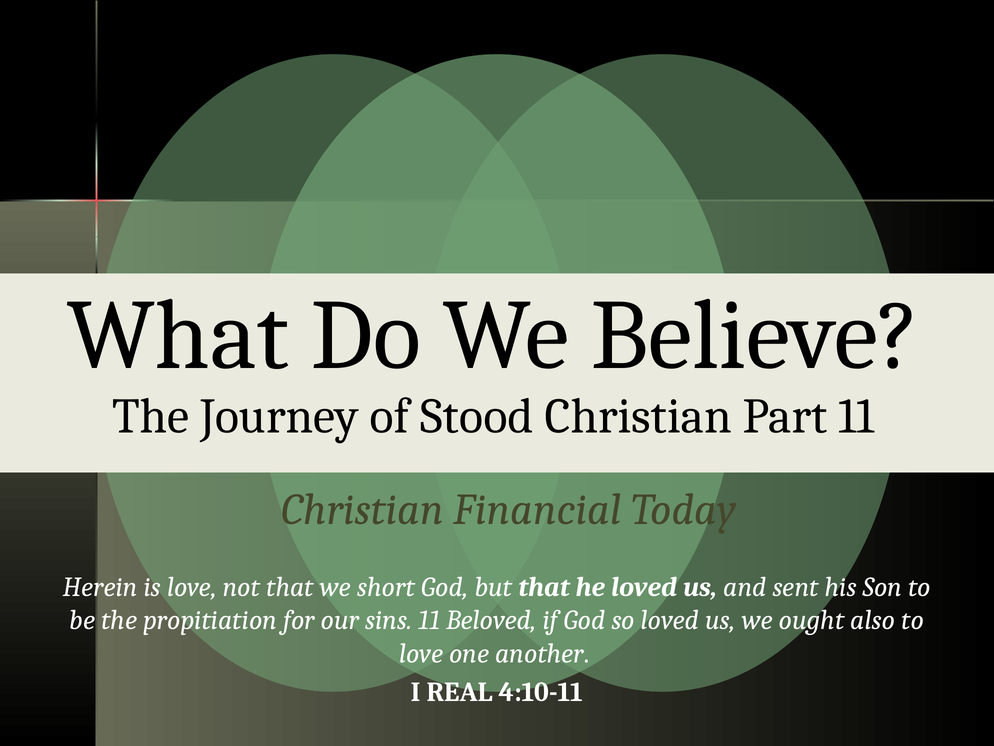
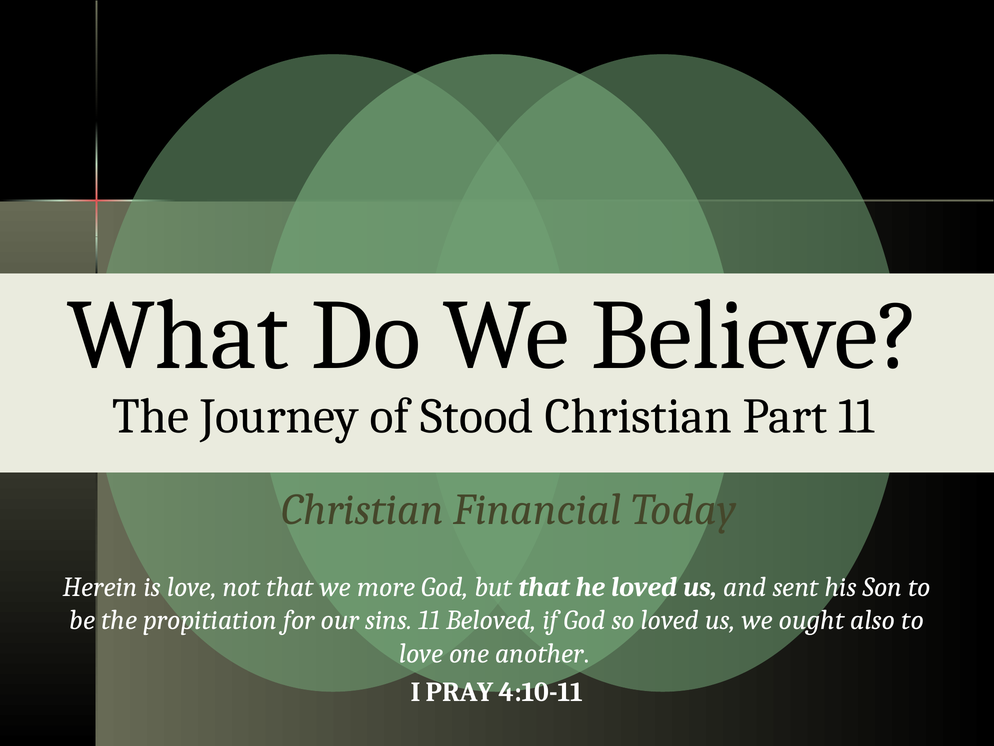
short: short -> more
REAL: REAL -> PRAY
